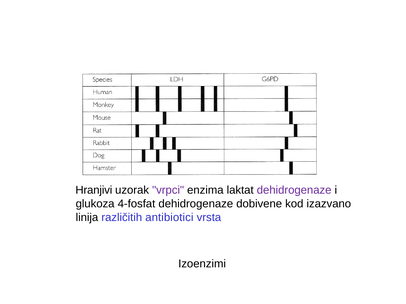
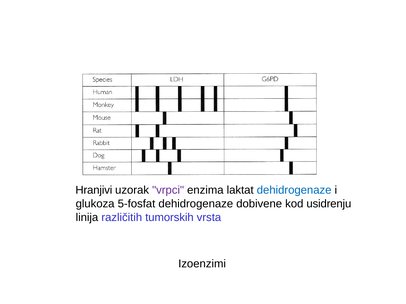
dehidrogenaze at (294, 191) colour: purple -> blue
4-fosfat: 4-fosfat -> 5-fosfat
izazvano: izazvano -> usidrenju
antibiotici: antibiotici -> tumorskih
